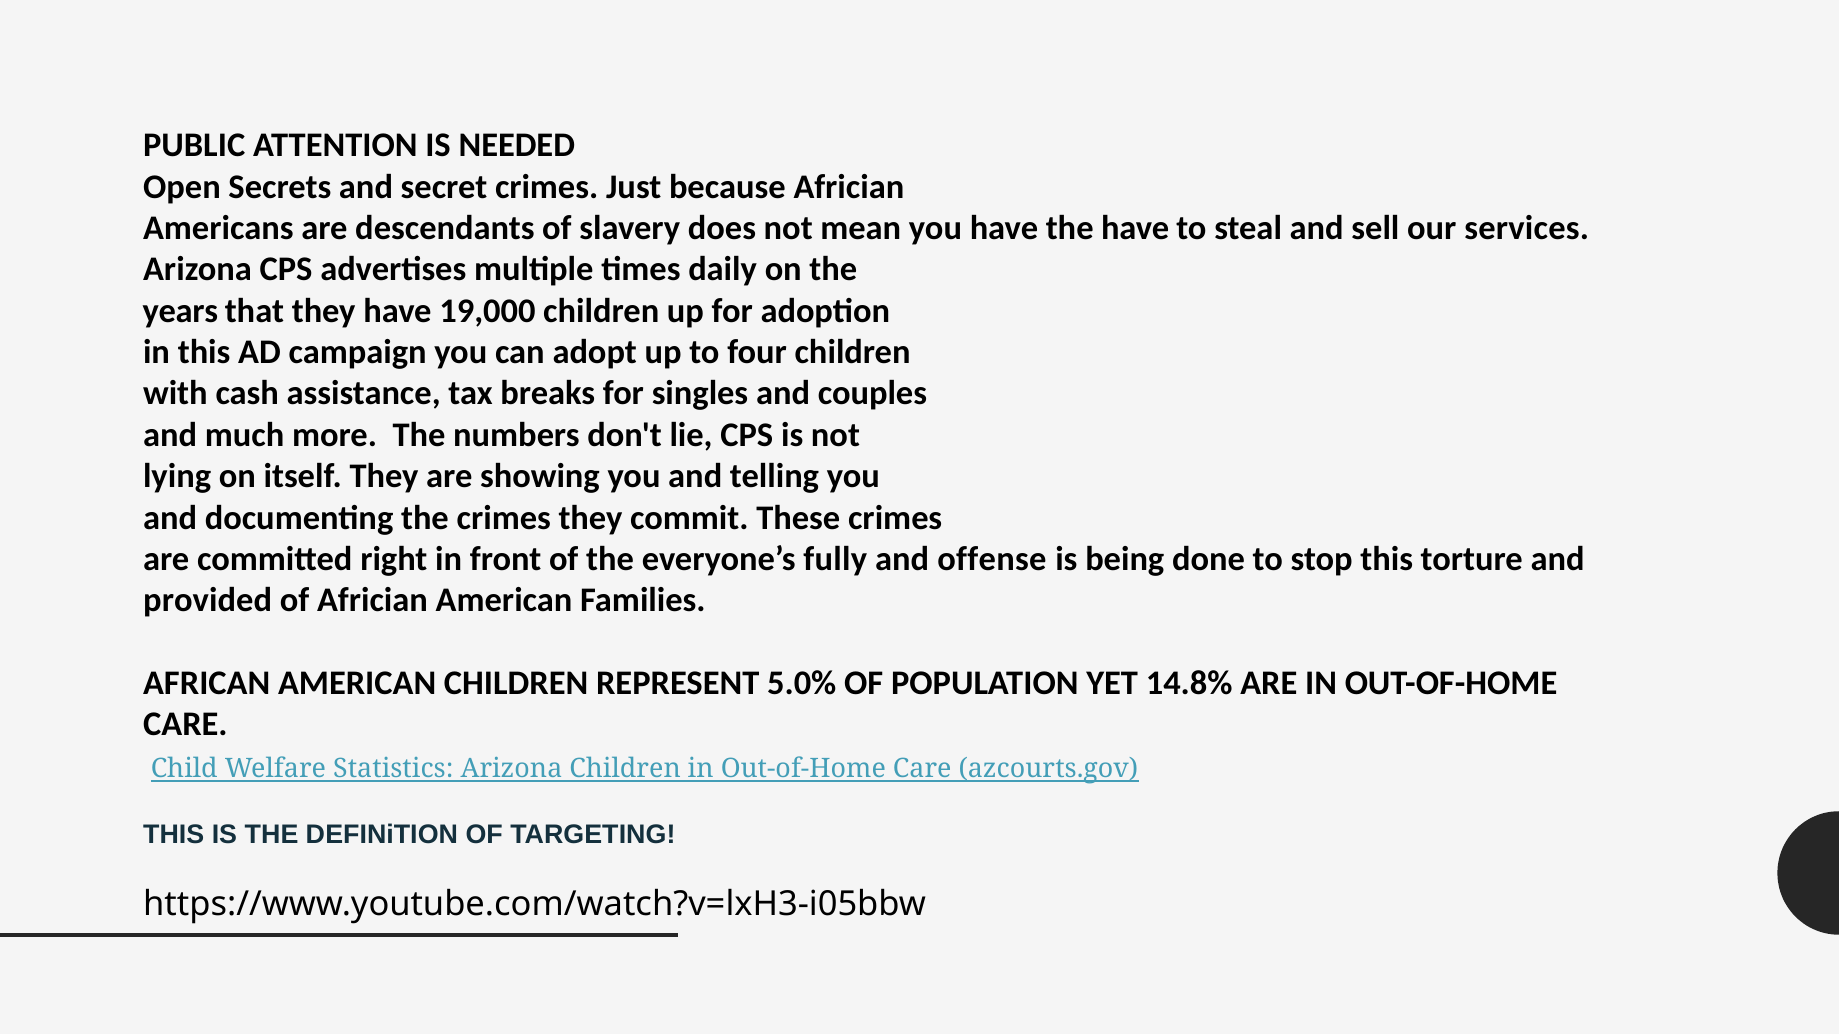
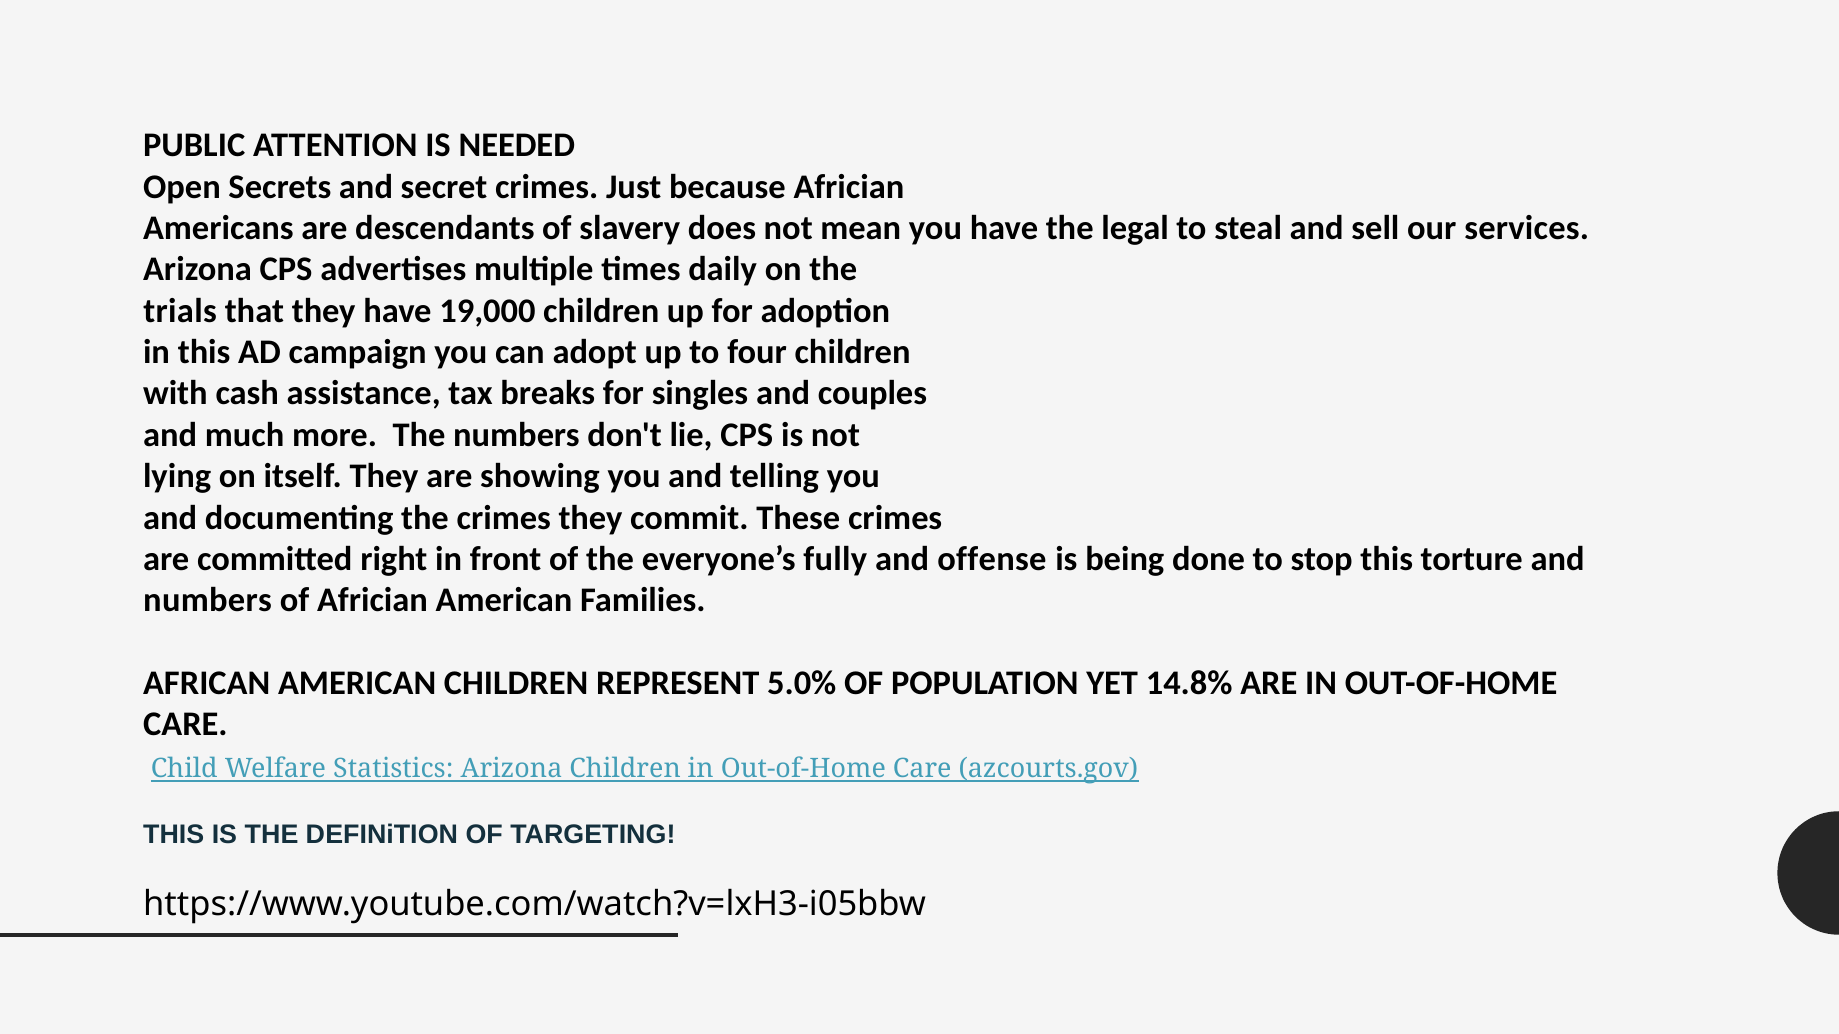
the have: have -> legal
years: years -> trials
provided at (208, 601): provided -> numbers
